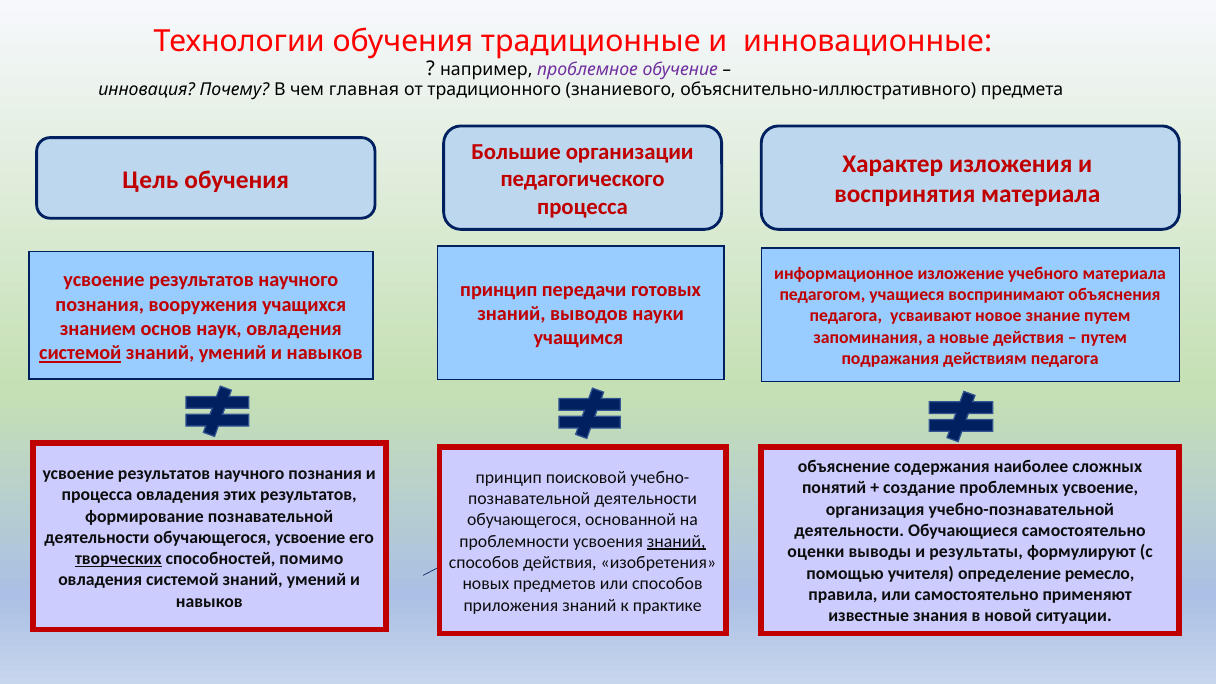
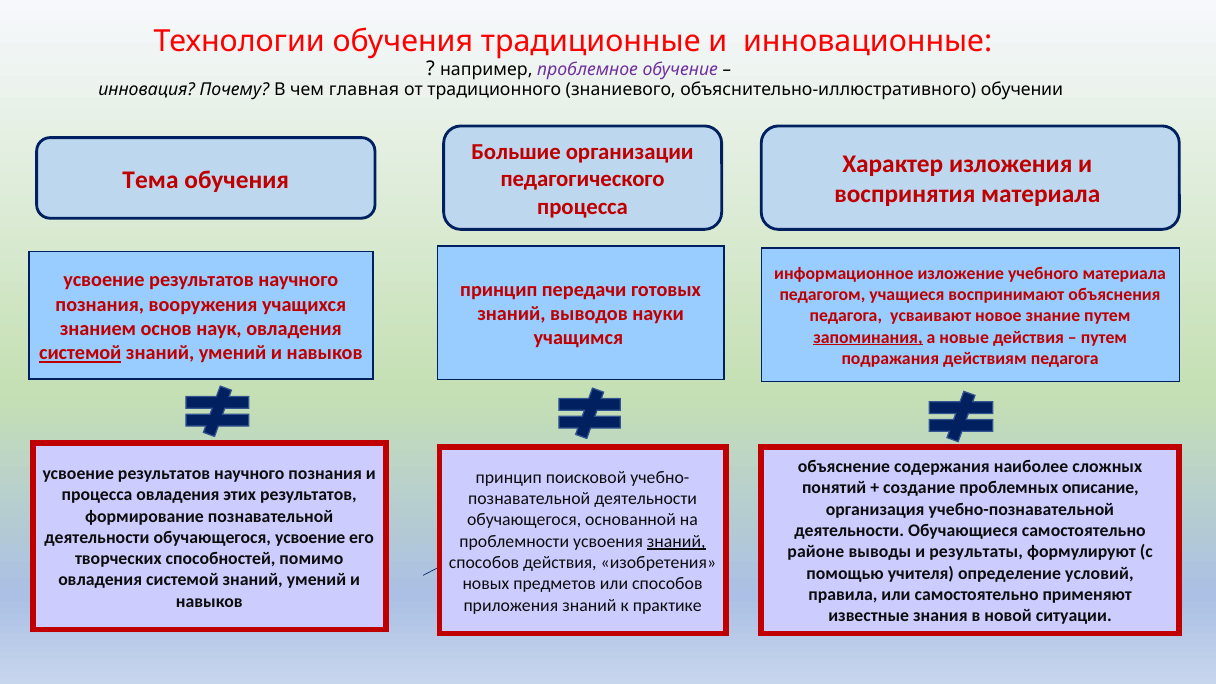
предмета: предмета -> обучении
Цель: Цель -> Тема
запоминания underline: none -> present
проблемных усвоение: усвоение -> описание
оценки: оценки -> районе
творческих underline: present -> none
ремесло: ремесло -> условий
